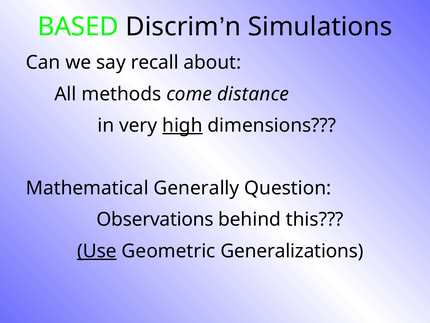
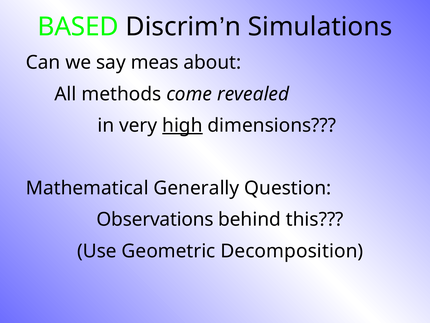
recall: recall -> meas
distance: distance -> revealed
Use underline: present -> none
Generalizations: Generalizations -> Decomposition
